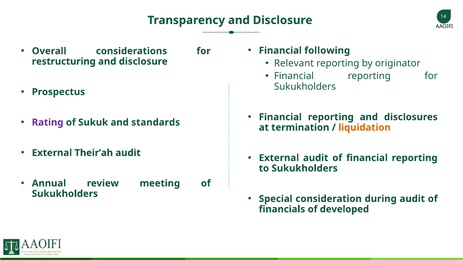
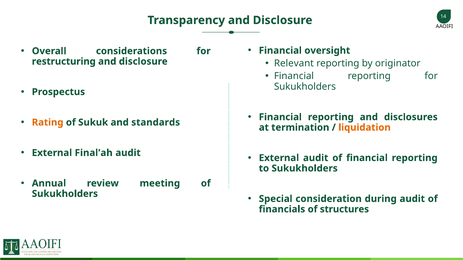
following: following -> oversight
Rating colour: purple -> orange
Their’ah: Their’ah -> Final’ah
developed: developed -> structures
